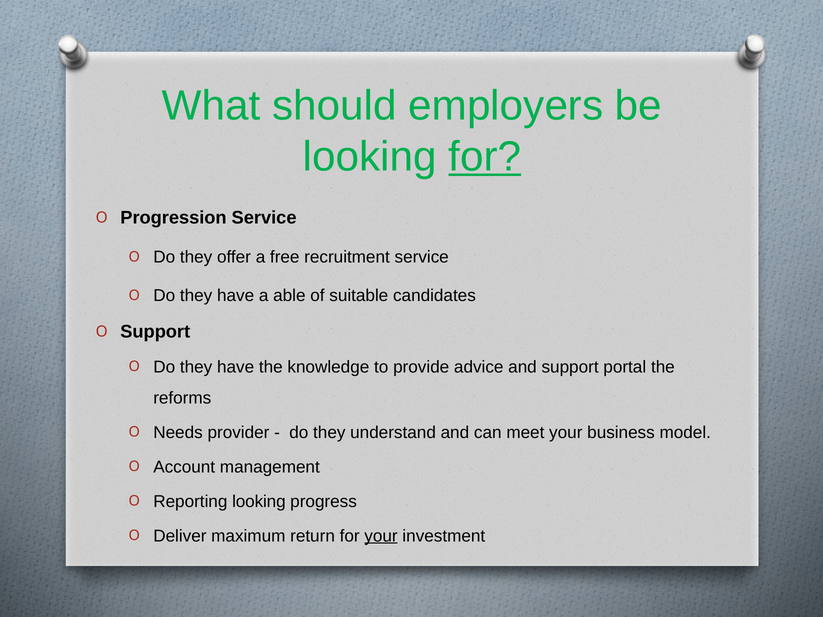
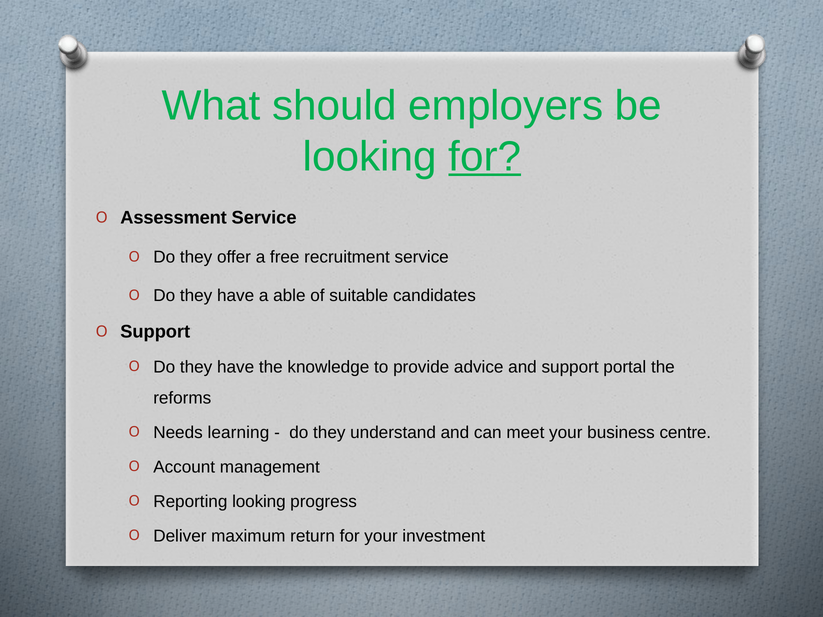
Progression: Progression -> Assessment
provider: provider -> learning
model: model -> centre
your at (381, 536) underline: present -> none
